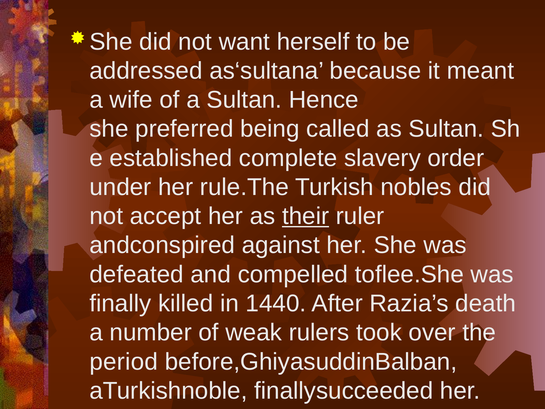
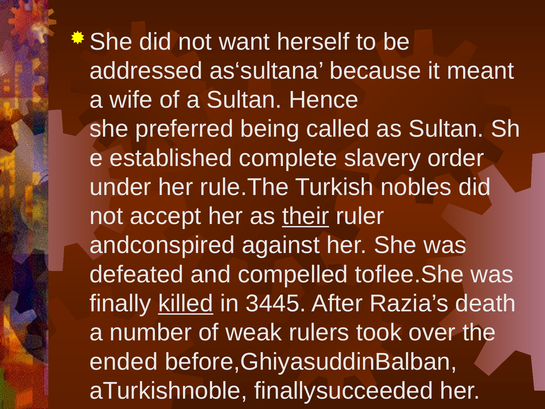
killed underline: none -> present
1440: 1440 -> 3445
period: period -> ended
